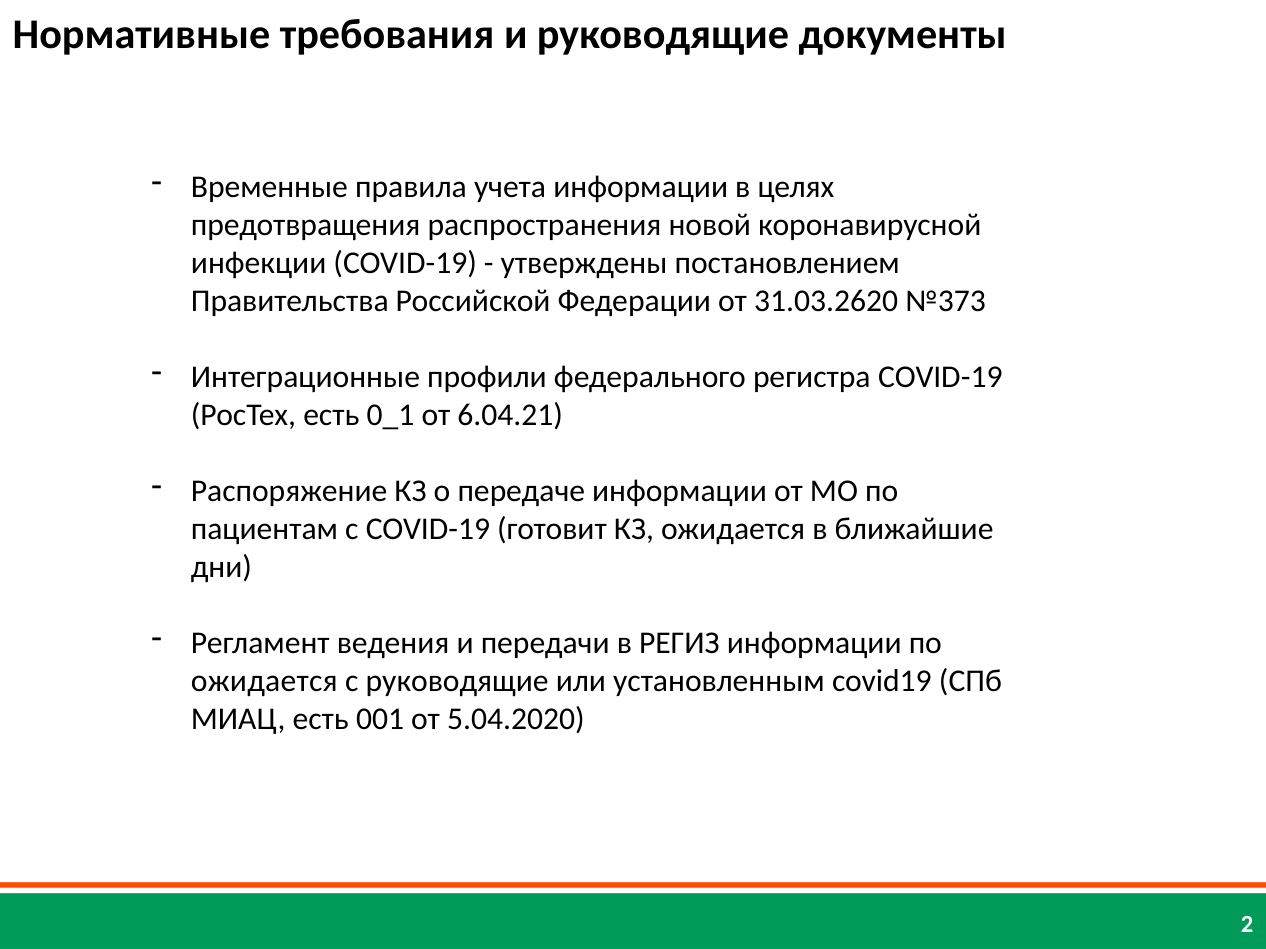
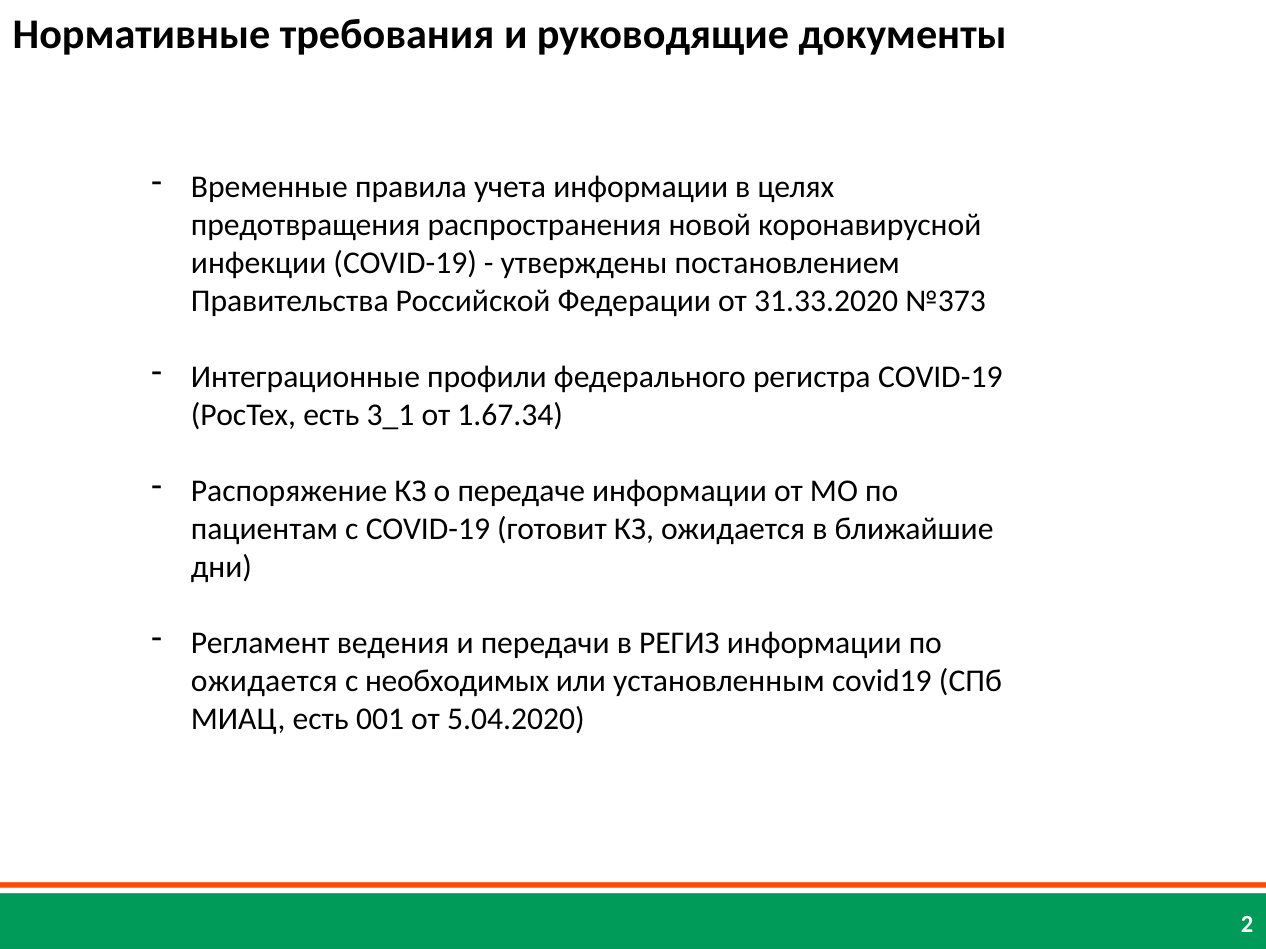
31.03.2620: 31.03.2620 -> 31.33.2020
0_1: 0_1 -> 3_1
6.04.21: 6.04.21 -> 1.67.34
с руководящие: руководящие -> необходимых
